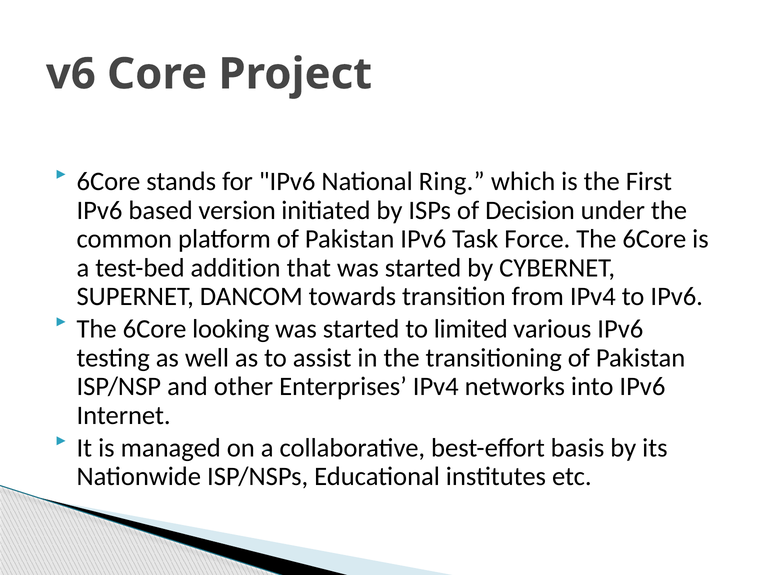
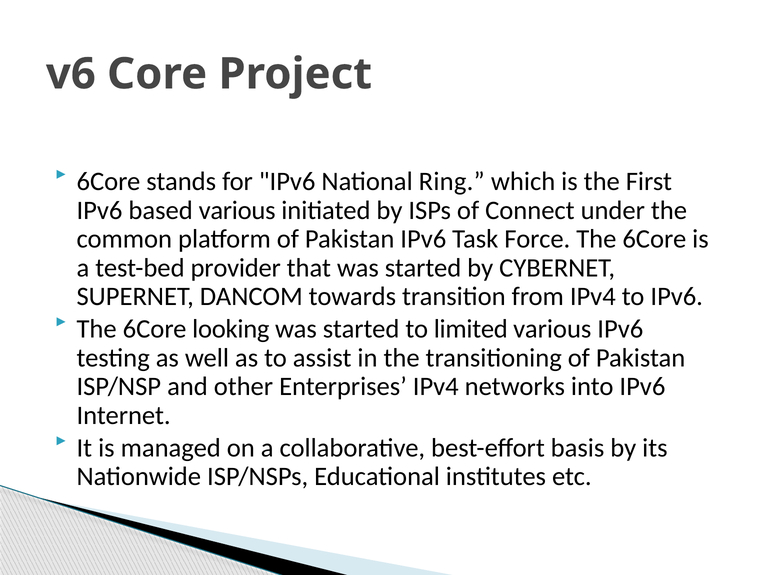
based version: version -> various
Decision: Decision -> Connect
addition: addition -> provider
